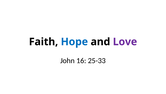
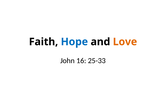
Love colour: purple -> orange
